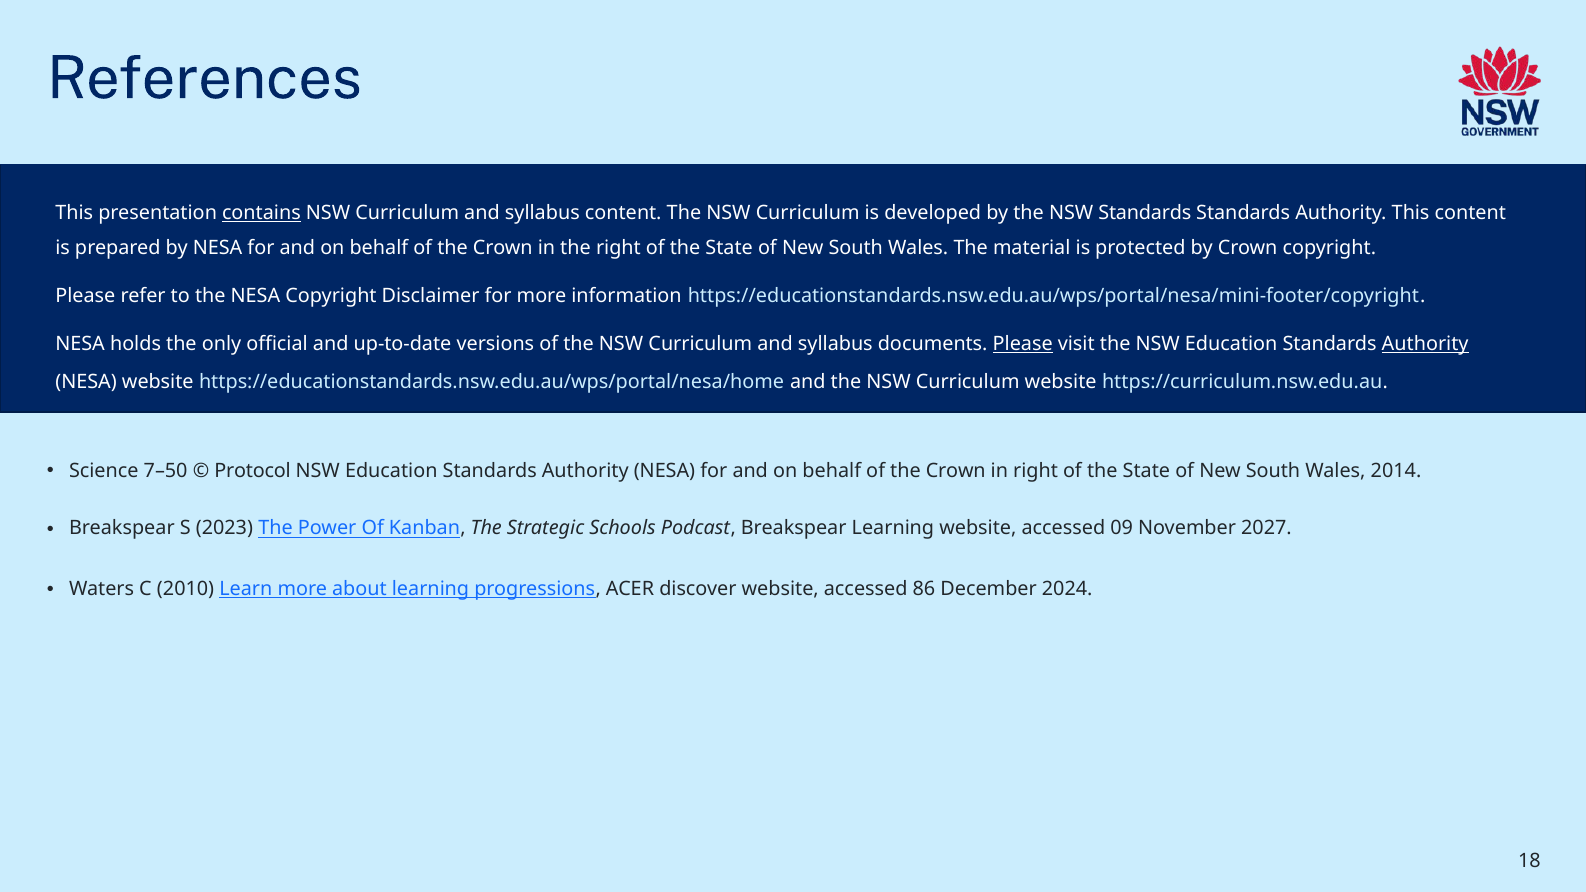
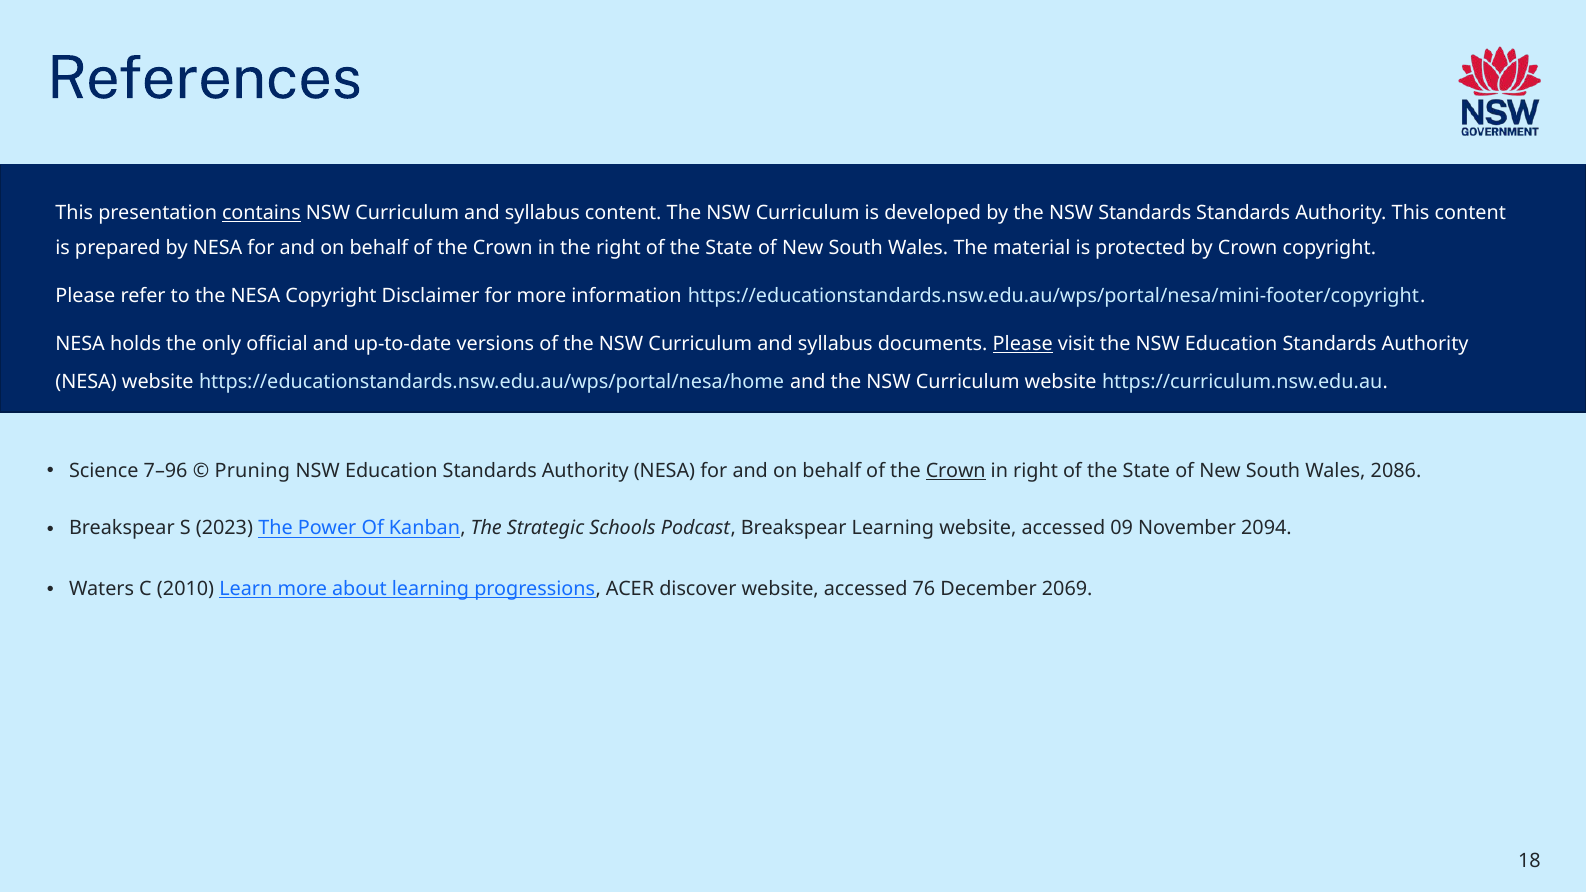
Authority at (1425, 344) underline: present -> none
7–50: 7–50 -> 7–96
Protocol: Protocol -> Pruning
Crown at (956, 471) underline: none -> present
2014: 2014 -> 2086
2027: 2027 -> 2094
86: 86 -> 76
2024: 2024 -> 2069
